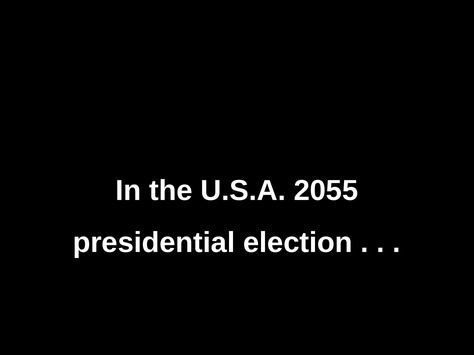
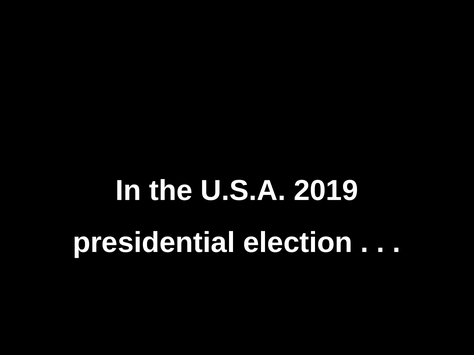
2055: 2055 -> 2019
